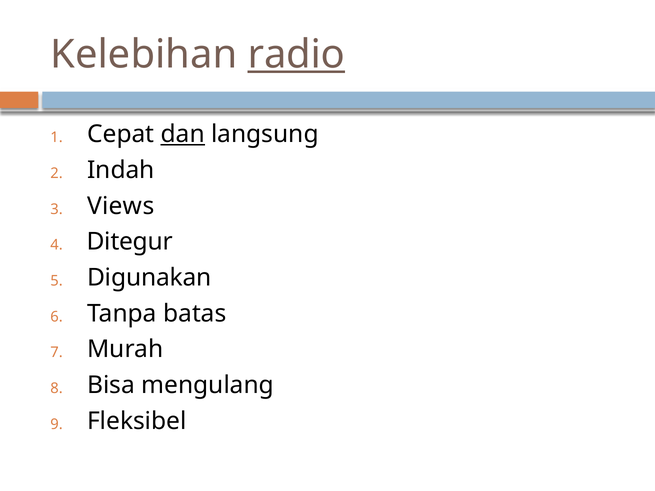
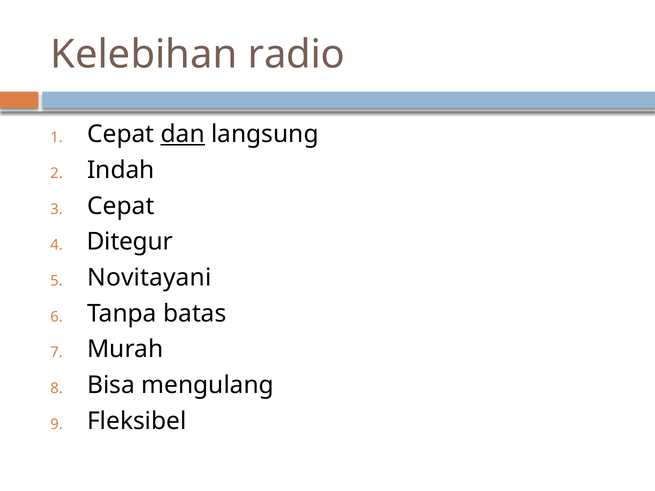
radio underline: present -> none
Views at (121, 206): Views -> Cepat
Digunakan: Digunakan -> Novitayani
